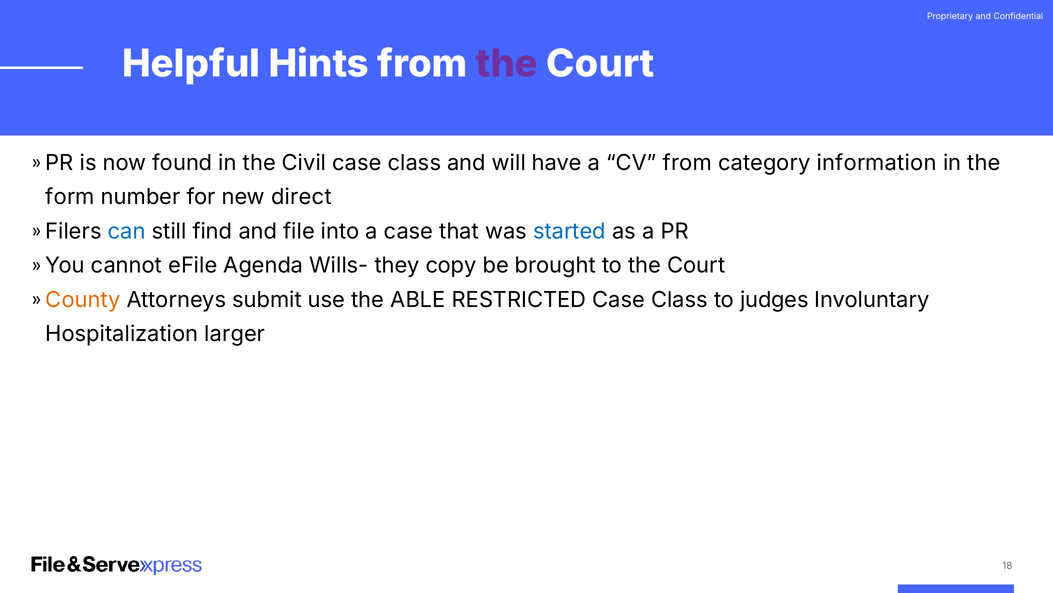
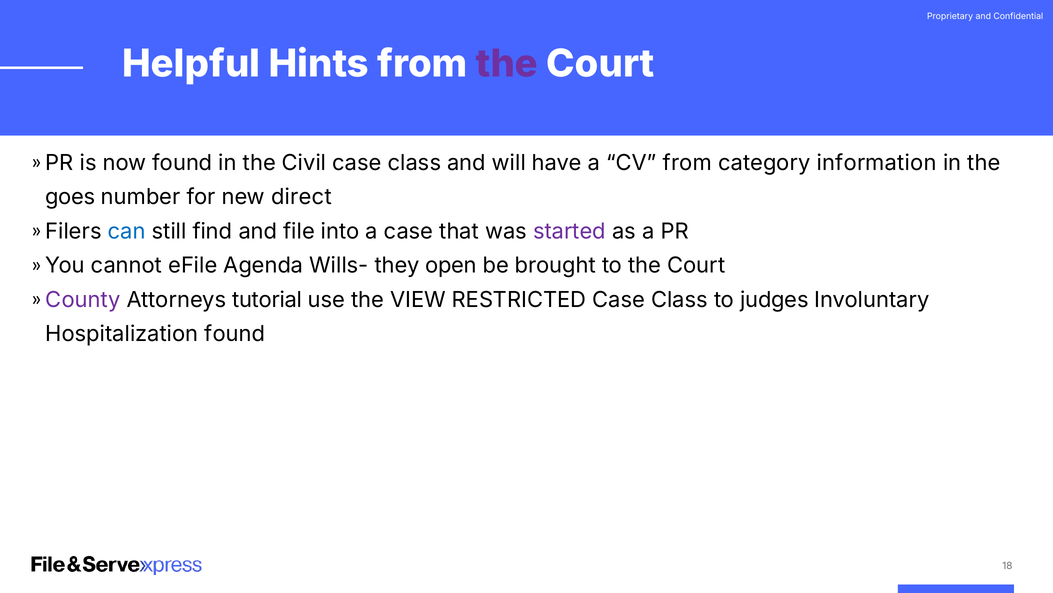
form: form -> goes
started colour: blue -> purple
copy: copy -> open
County colour: orange -> purple
submit: submit -> tutorial
ABLE: ABLE -> VIEW
Hospitalization larger: larger -> found
